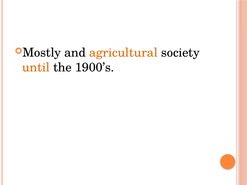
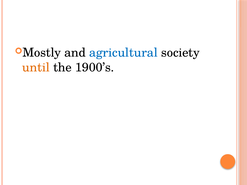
agricultural colour: orange -> blue
